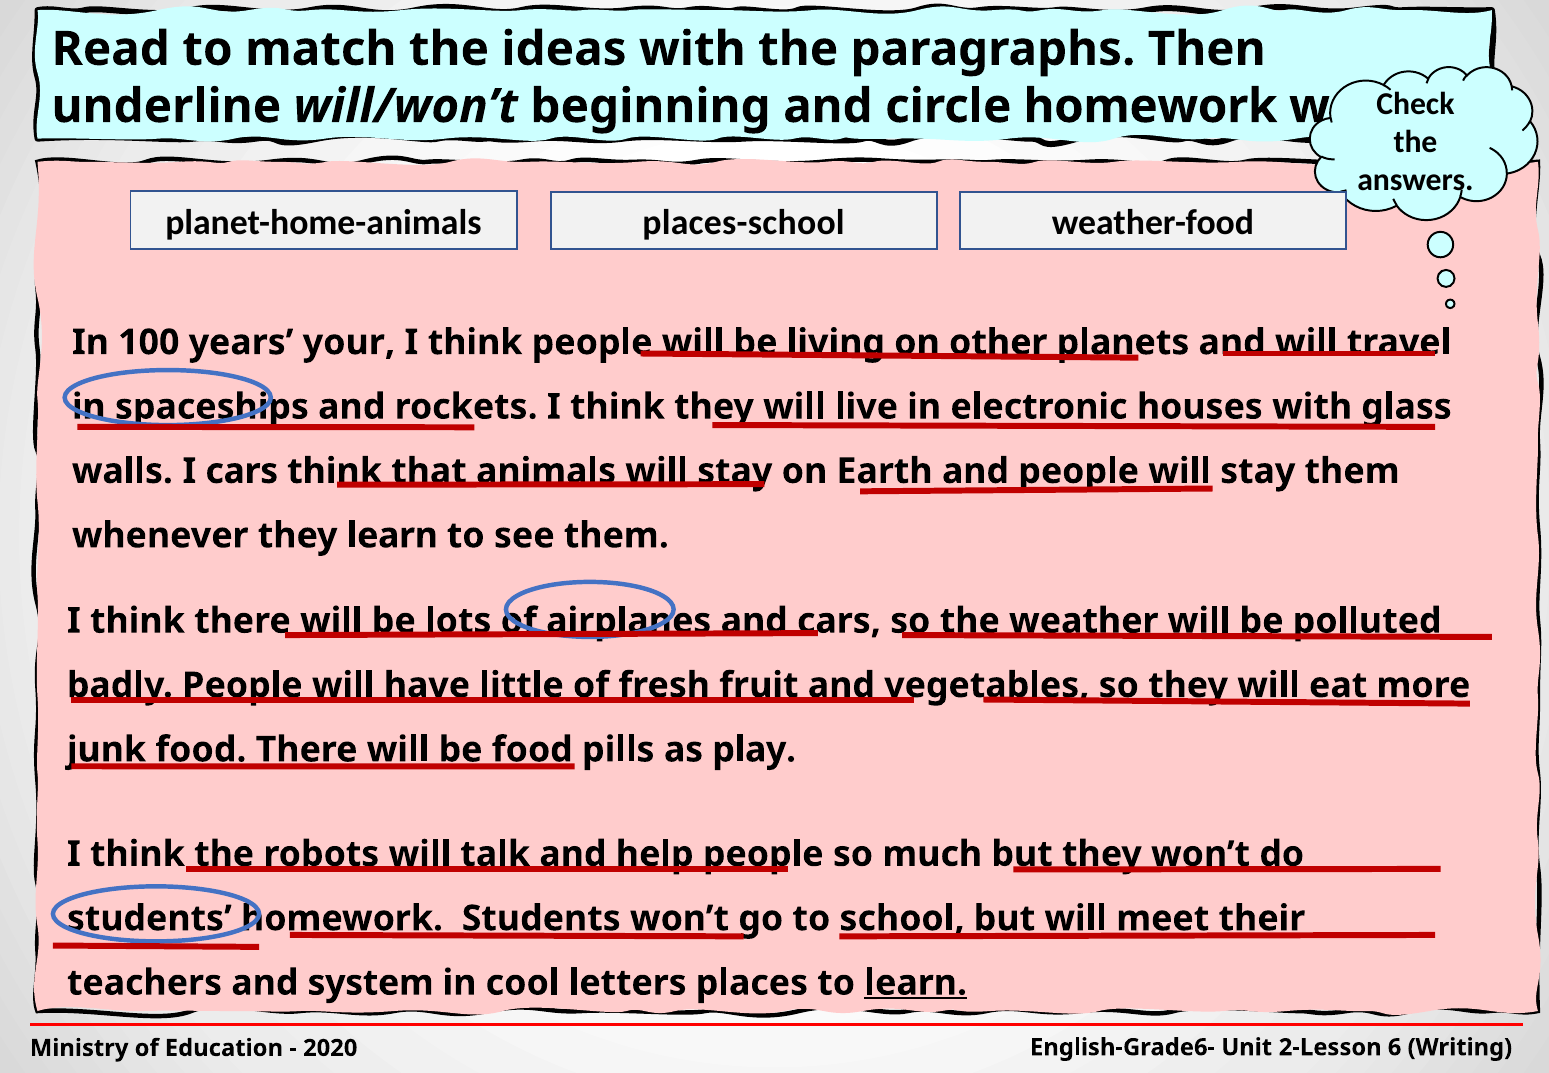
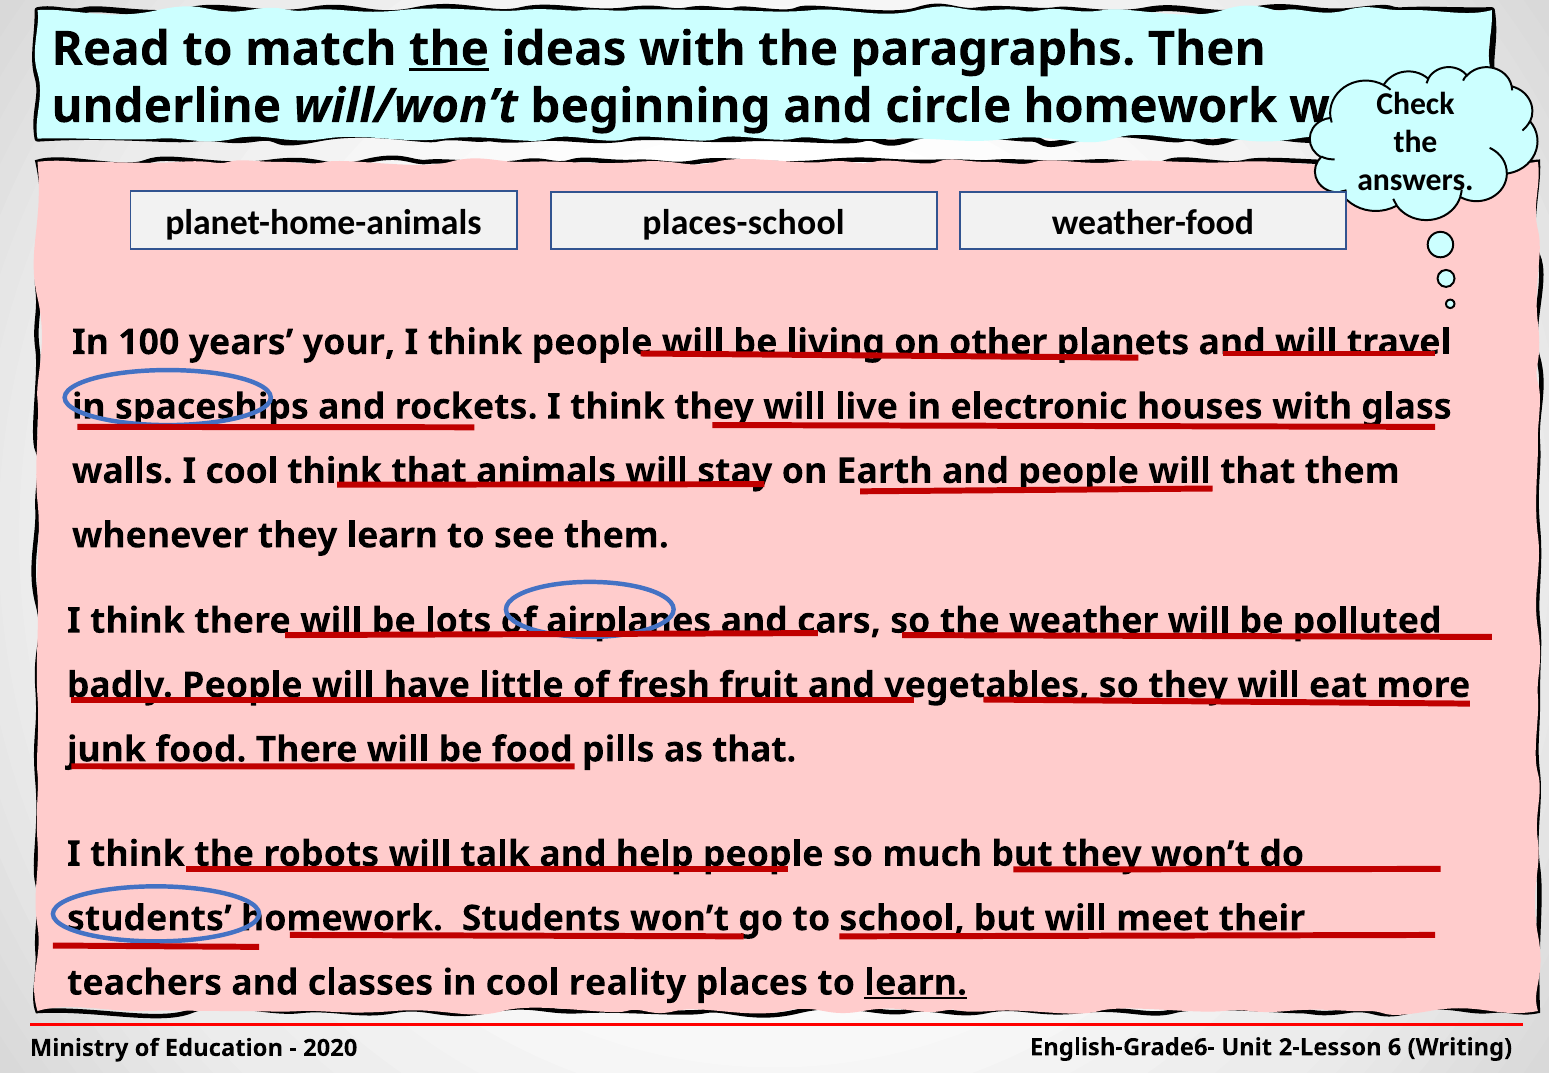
the at (449, 49) underline: none -> present
I cars: cars -> cool
stay at (1258, 471): stay -> that
as play: play -> that
system: system -> classes
letters: letters -> reality
